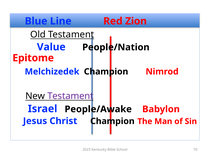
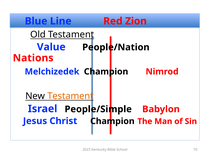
Epitome: Epitome -> Nations
Testament at (70, 96) colour: purple -> orange
People/Awake: People/Awake -> People/Simple
